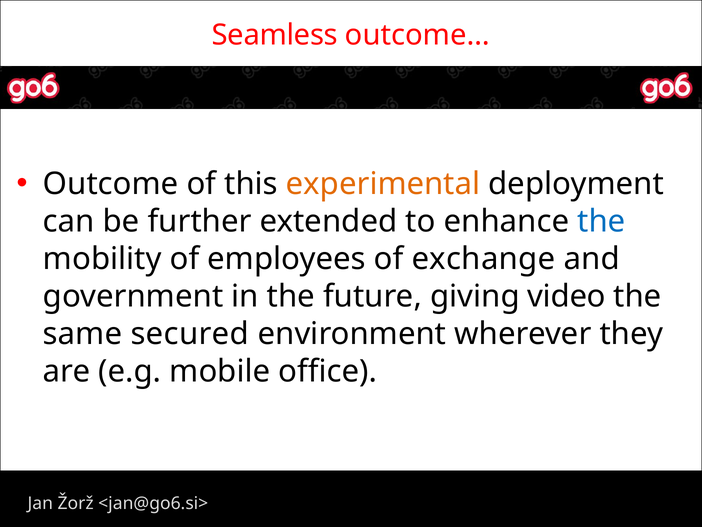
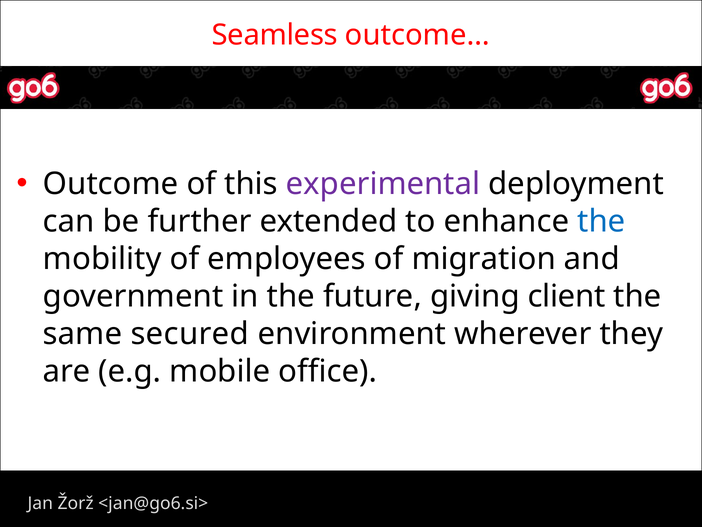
experimental colour: orange -> purple
exchange: exchange -> migration
video: video -> client
